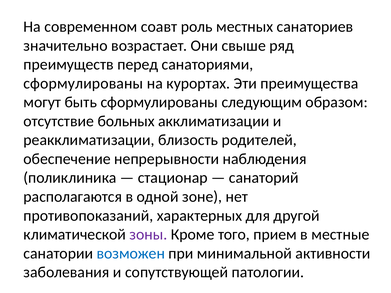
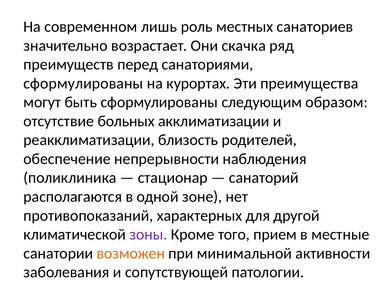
соавт: соавт -> лишь
свыше: свыше -> скачка
возможен colour: blue -> orange
